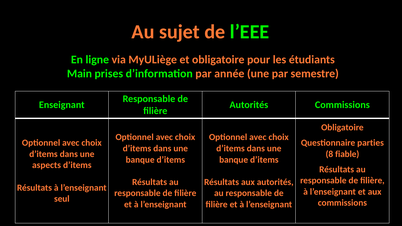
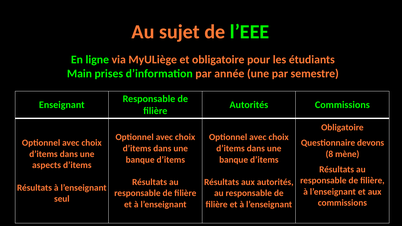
parties: parties -> devons
fiable: fiable -> mène
